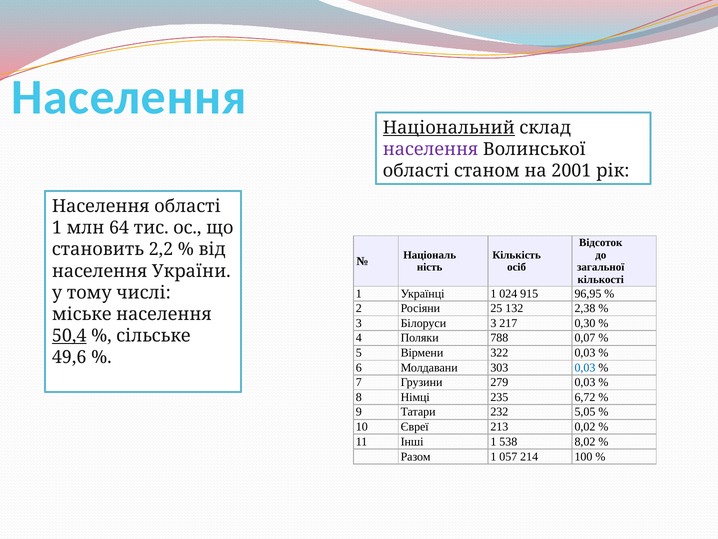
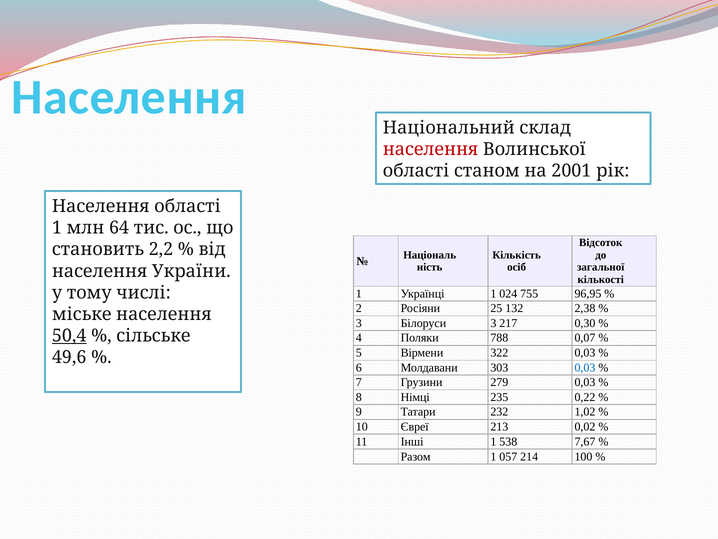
Національний underline: present -> none
населення at (431, 149) colour: purple -> red
915: 915 -> 755
6,72: 6,72 -> 0,22
5,05: 5,05 -> 1,02
8,02: 8,02 -> 7,67
